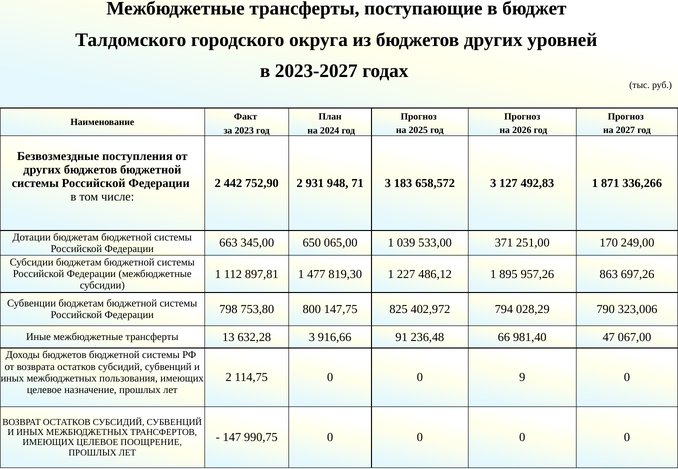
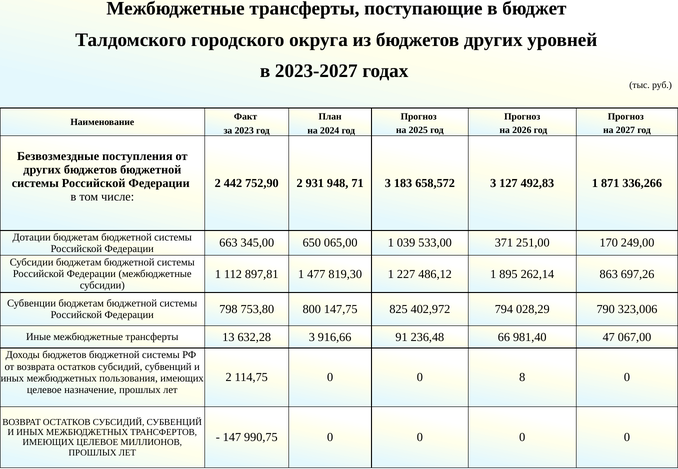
957,26: 957,26 -> 262,14
9: 9 -> 8
ПООЩРЕНИЕ: ПООЩРЕНИЕ -> МИЛЛИОНОВ
